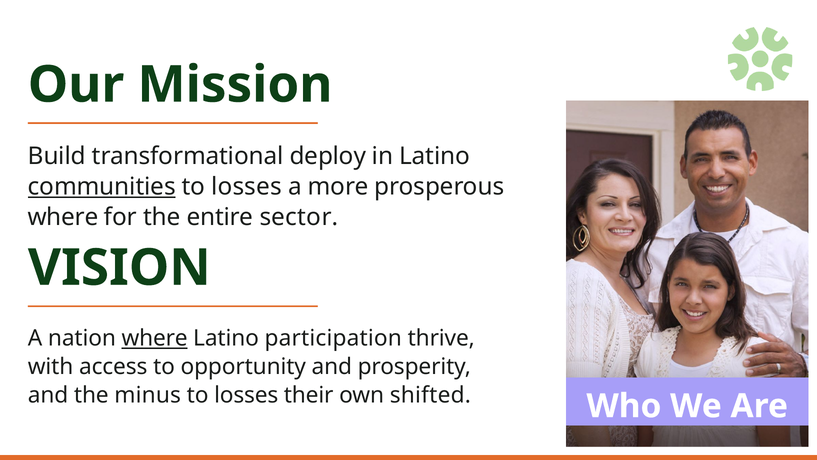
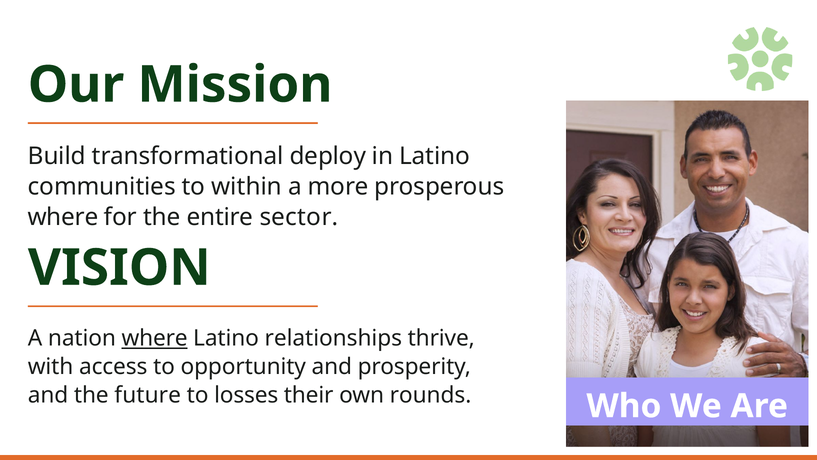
communities underline: present -> none
losses at (247, 186): losses -> within
participation: participation -> relationships
minus: minus -> future
shifted: shifted -> rounds
